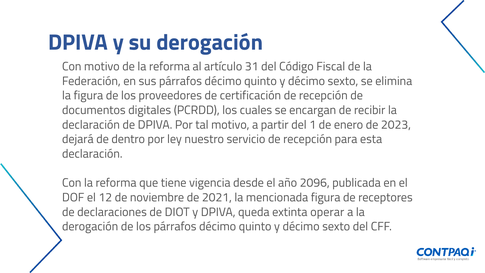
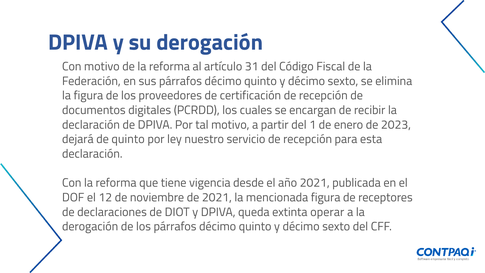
de dentro: dentro -> quinto
año 2096: 2096 -> 2021
